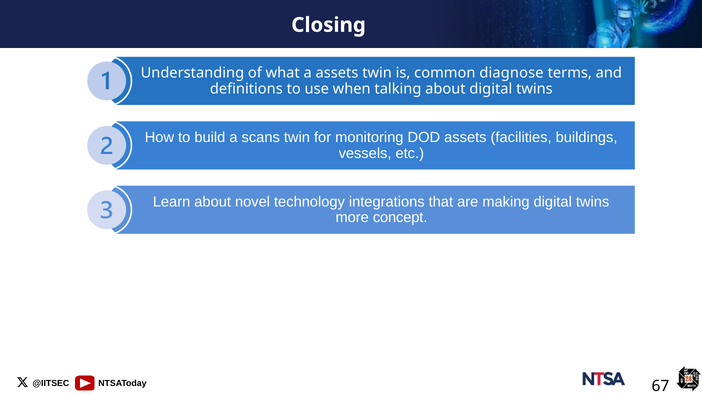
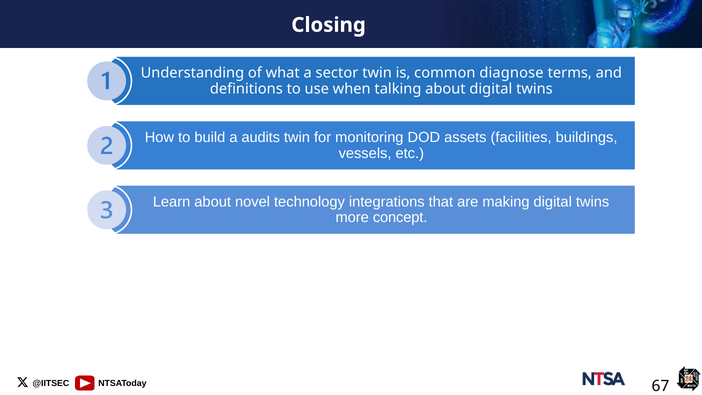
a assets: assets -> sector
scans: scans -> audits
